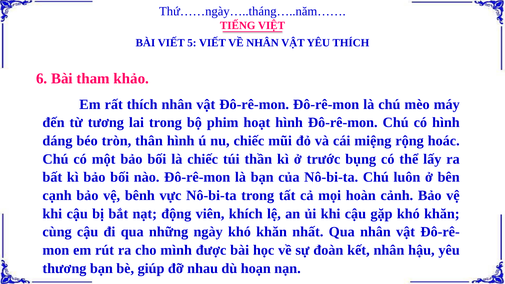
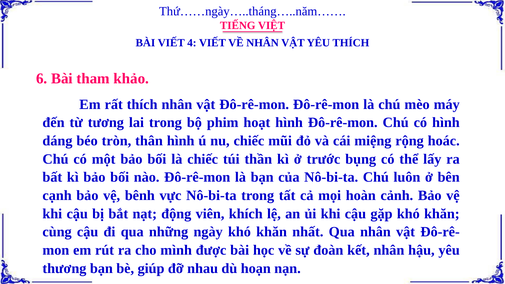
5: 5 -> 4
